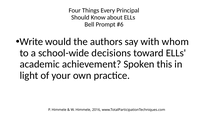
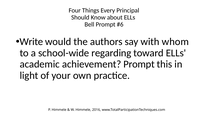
decisions: decisions -> regarding
achievement Spoken: Spoken -> Prompt
